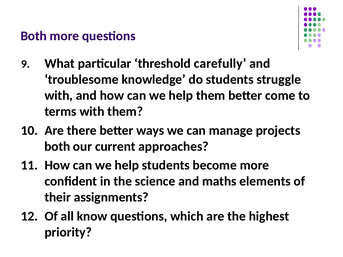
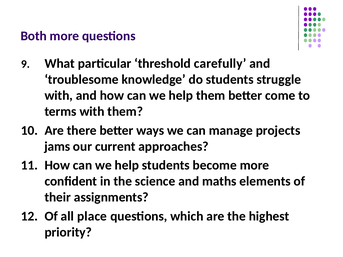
both at (57, 147): both -> jams
know: know -> place
